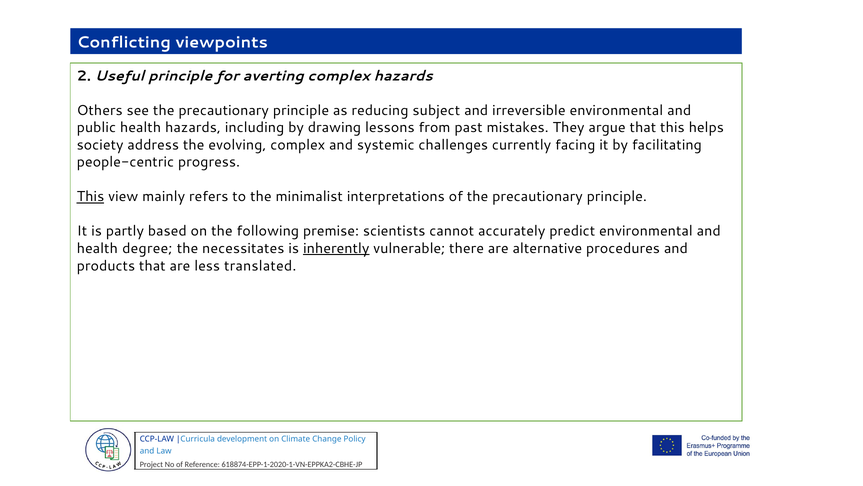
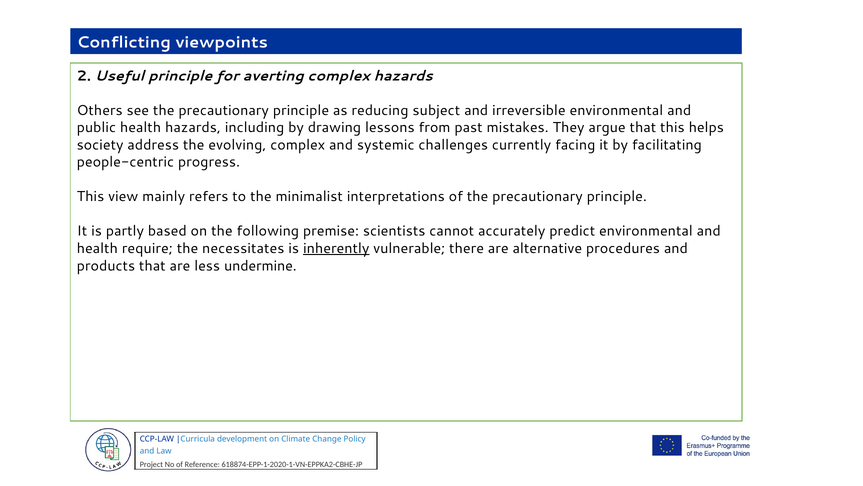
This at (90, 196) underline: present -> none
degree: degree -> require
translated: translated -> undermine
